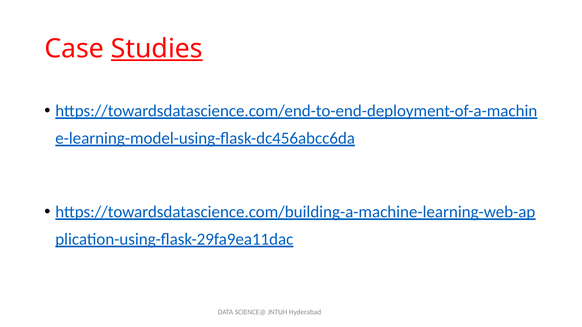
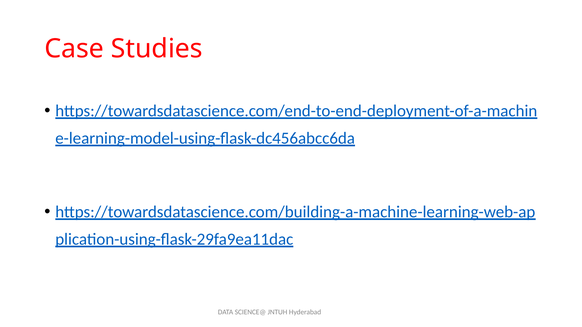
Studies underline: present -> none
